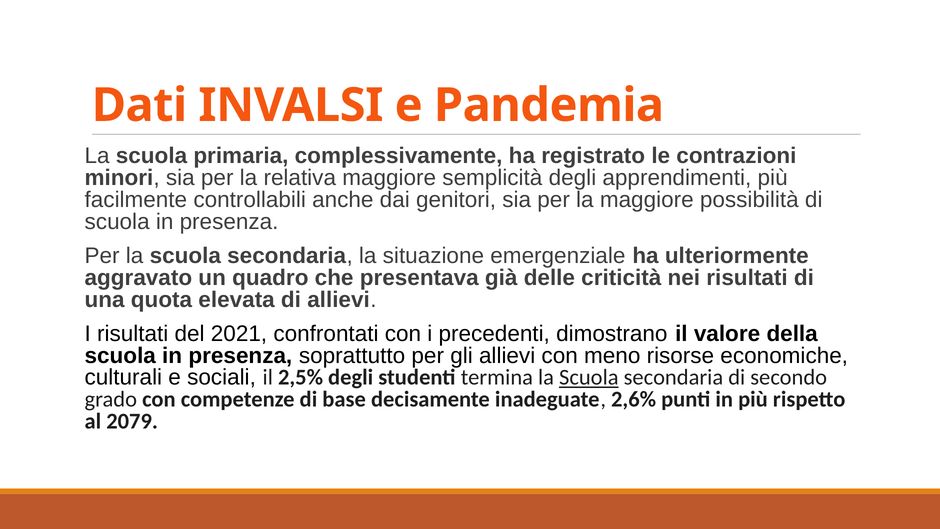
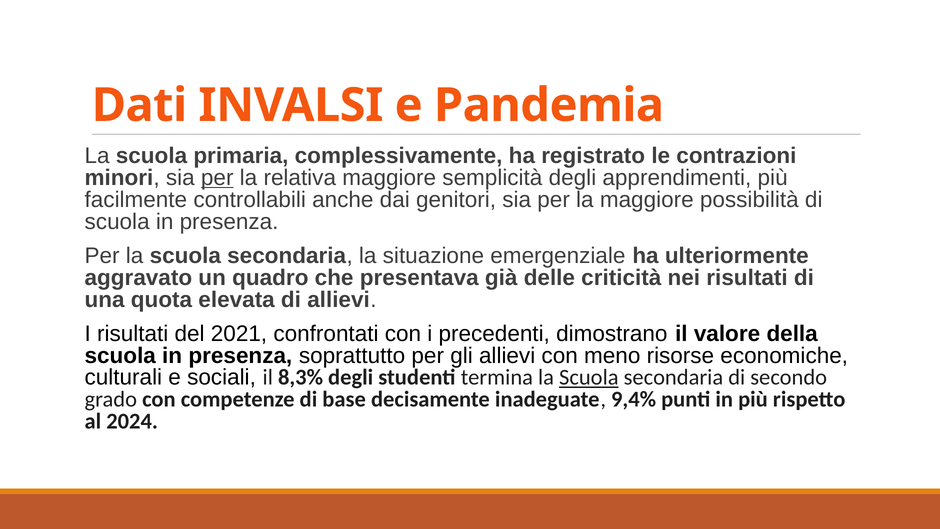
per at (217, 178) underline: none -> present
2,5%: 2,5% -> 8,3%
2,6%: 2,6% -> 9,4%
2079: 2079 -> 2024
